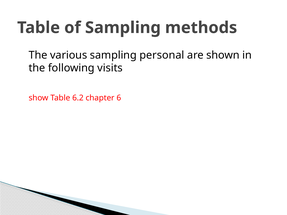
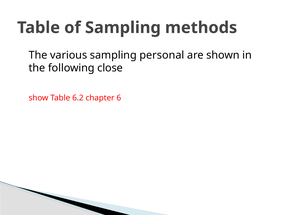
visits: visits -> close
